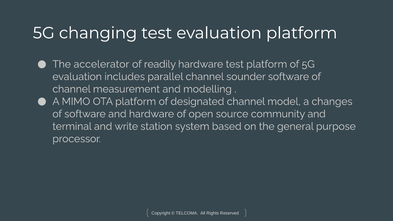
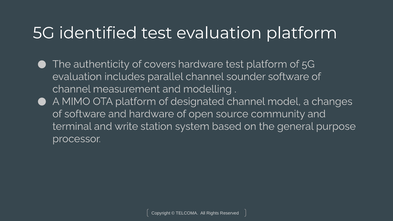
changing: changing -> identified
accelerator: accelerator -> authenticity
readily: readily -> covers
